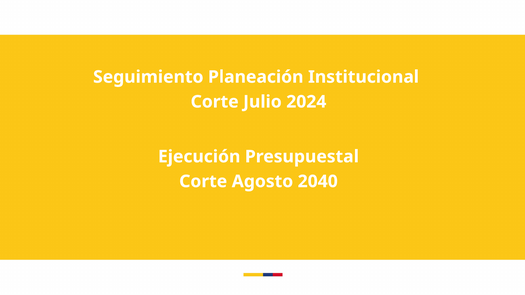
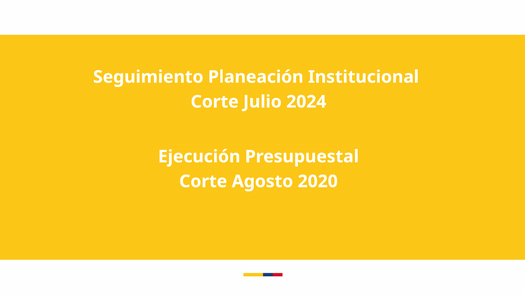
2040: 2040 -> 2020
